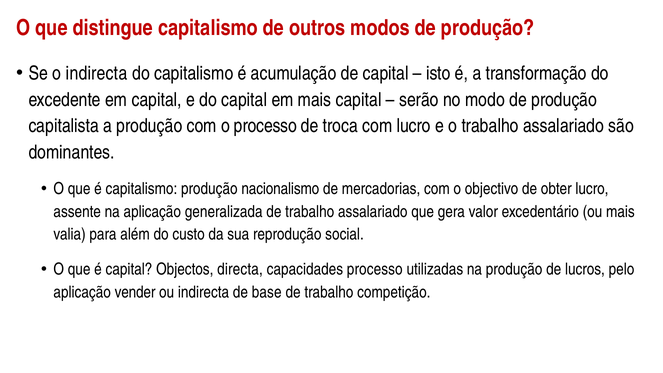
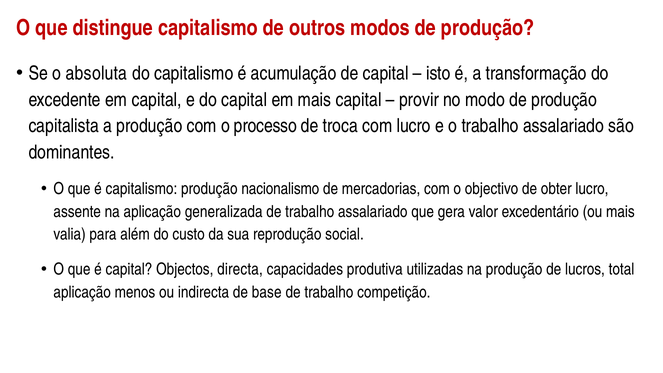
o indirecta: indirecta -> absoluta
serão: serão -> provir
capacidades processo: processo -> produtiva
pelo: pelo -> total
vender: vender -> menos
